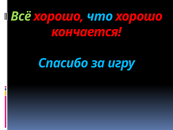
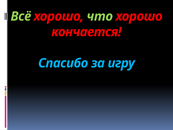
что colour: light blue -> light green
